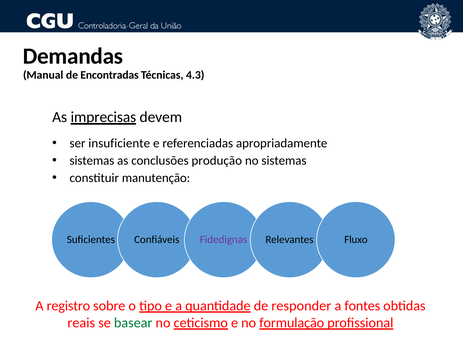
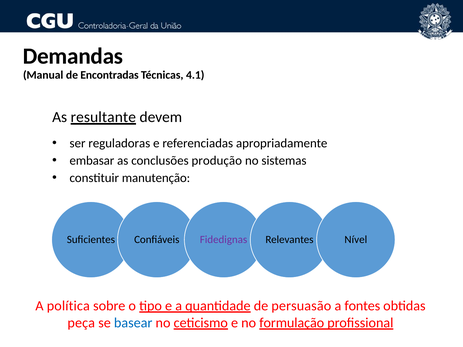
4.3: 4.3 -> 4.1
imprecisas: imprecisas -> resultante
insuficiente: insuficiente -> reguladoras
sistemas at (92, 161): sistemas -> embasar
Fluxo: Fluxo -> Nível
registro: registro -> política
responder: responder -> persuasão
reais: reais -> peça
basear colour: green -> blue
